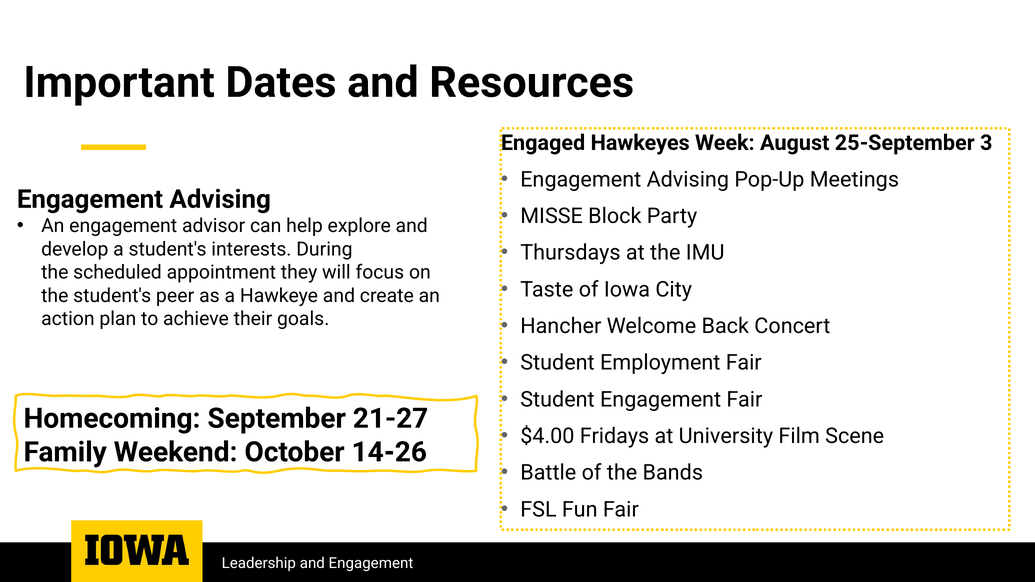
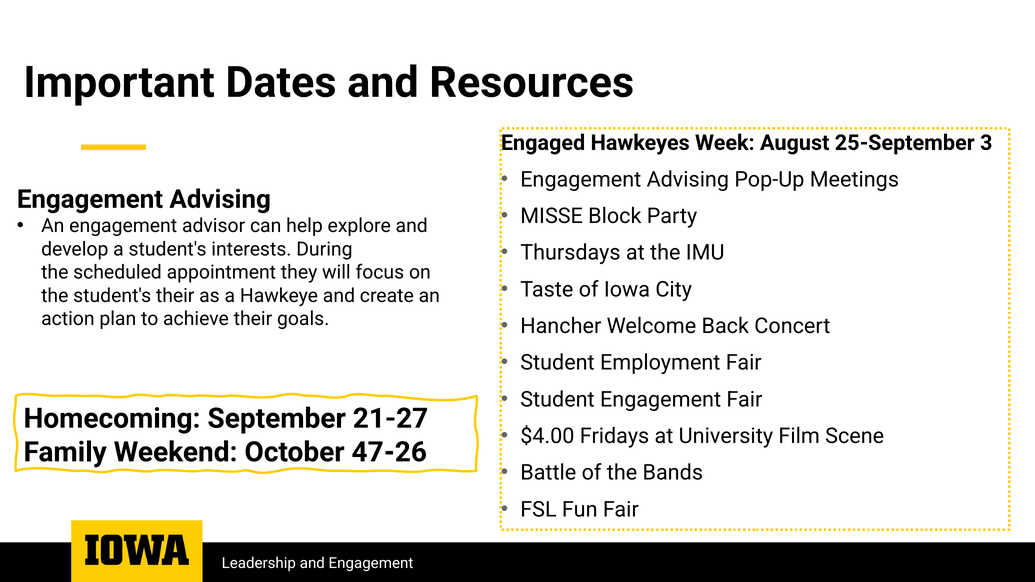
student's peer: peer -> their
14-26: 14-26 -> 47-26
